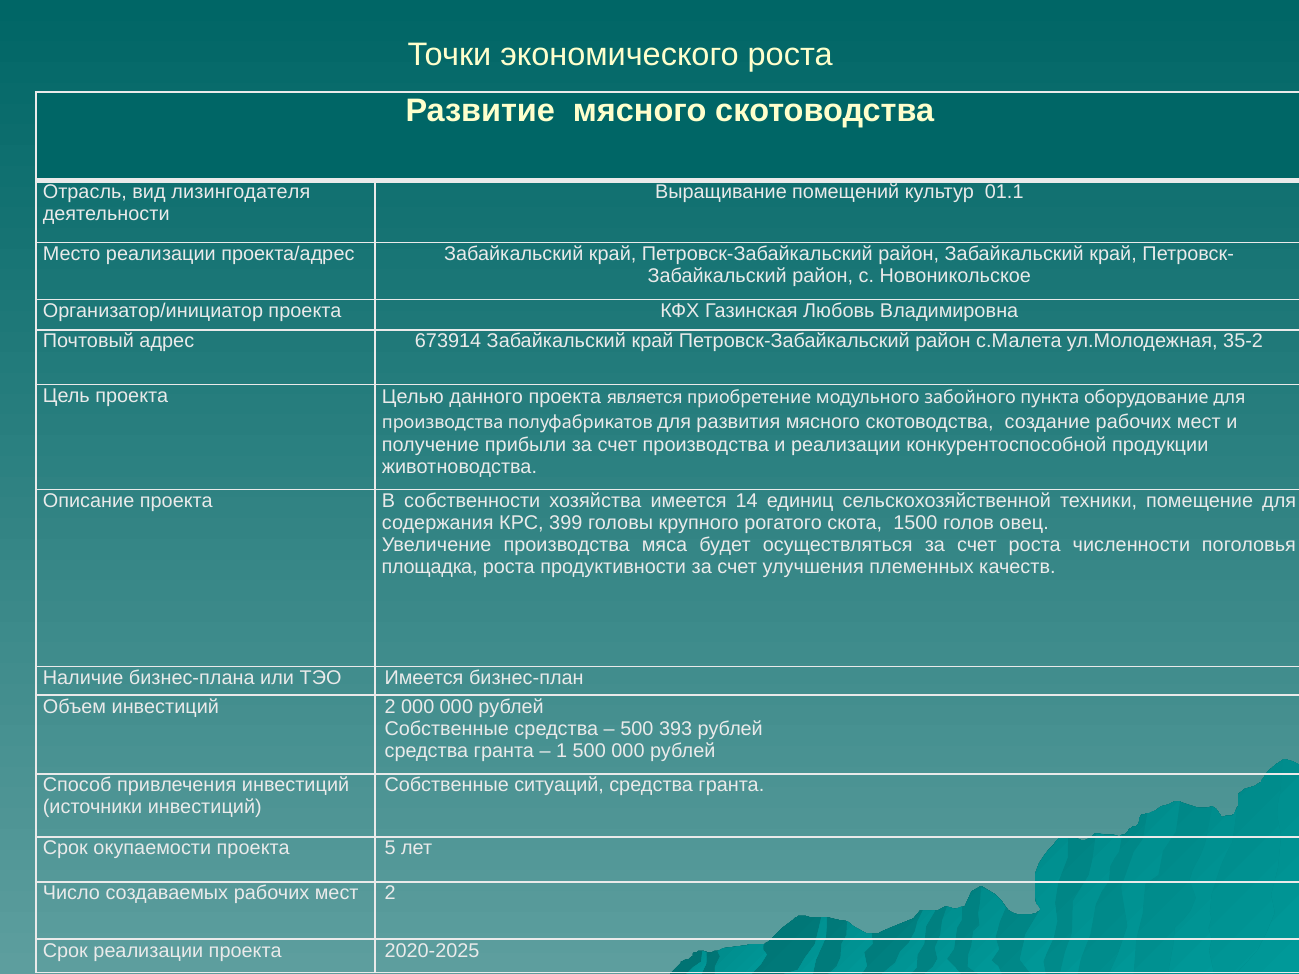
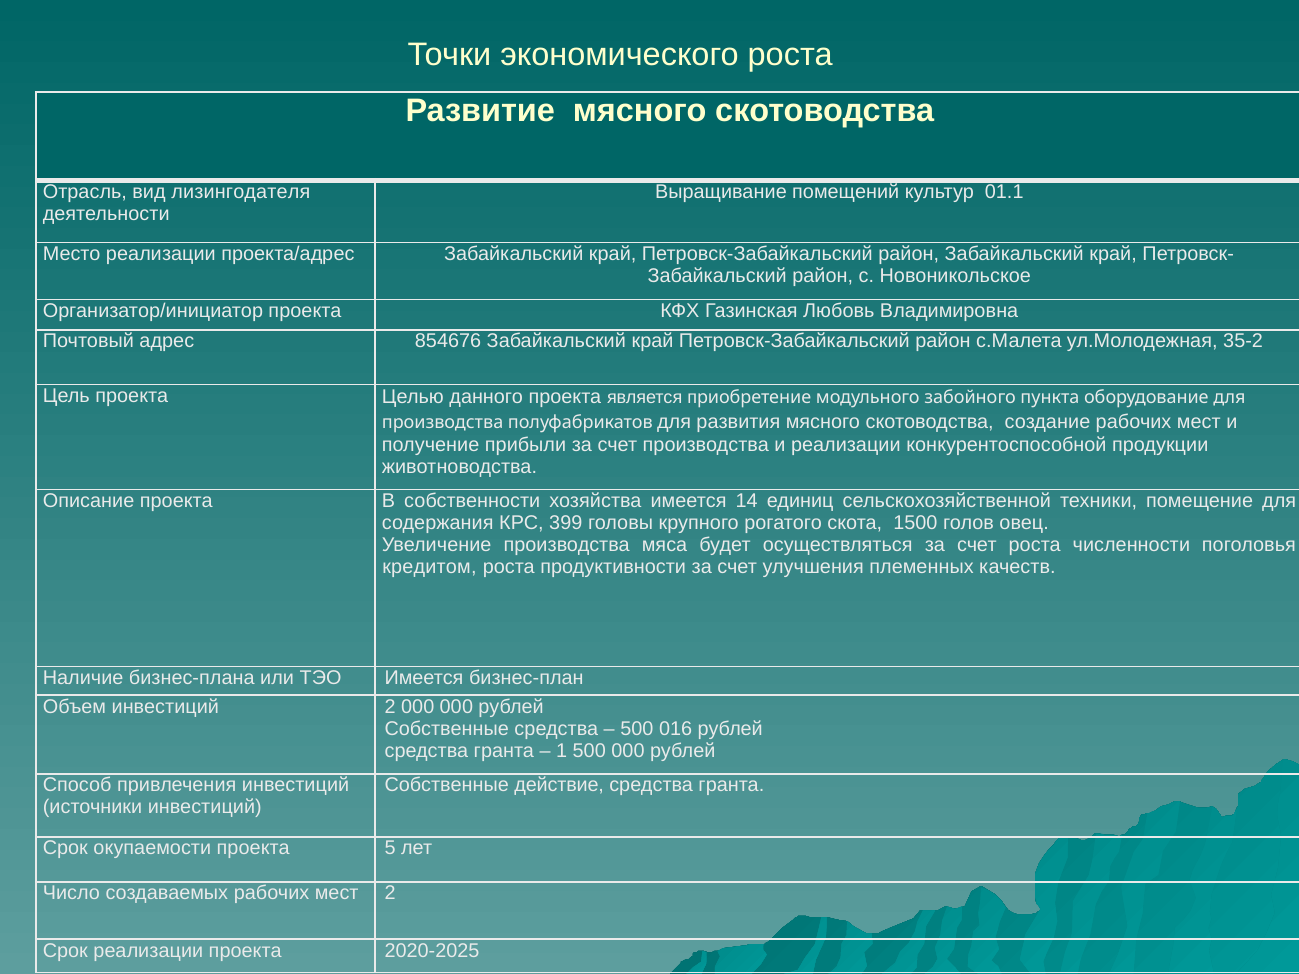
673914: 673914 -> 854676
площадка: площадка -> кредитом
393: 393 -> 016
ситуаций: ситуаций -> действие
